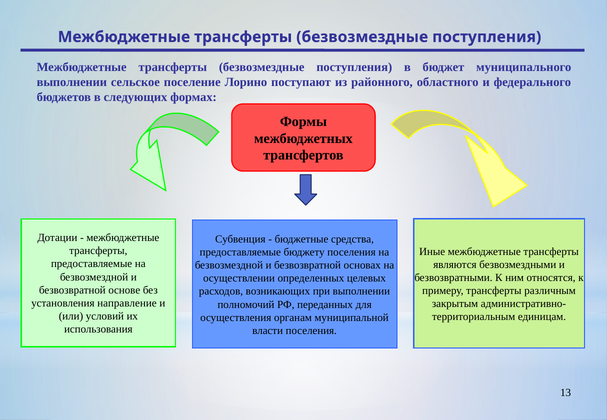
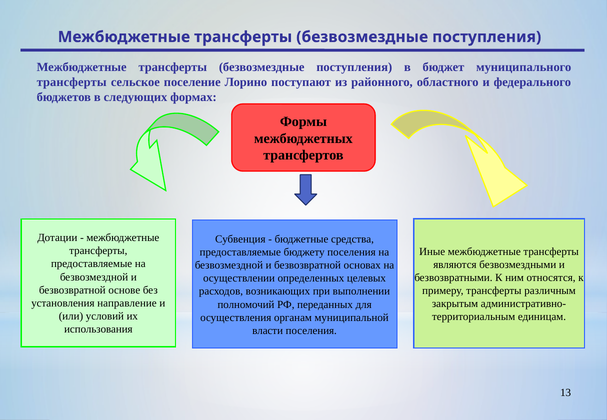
выполнении at (72, 82): выполнении -> трансферты
